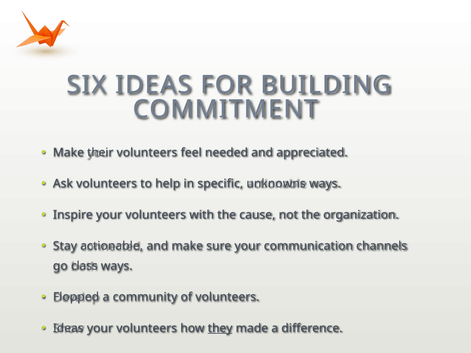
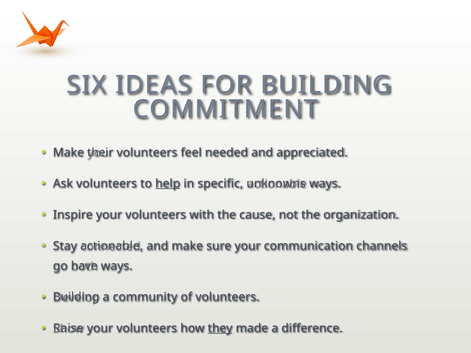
help underline: none -> present
class: class -> have
Flopped at (76, 297): Flopped -> Building
Ideas at (68, 328): Ideas -> Raise
